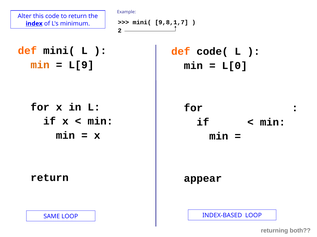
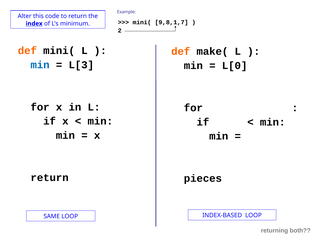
code(: code( -> make(
min at (40, 65) colour: orange -> blue
L[9: L[9 -> L[3
appear: appear -> pieces
